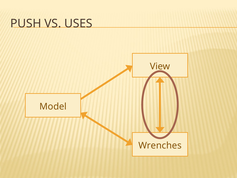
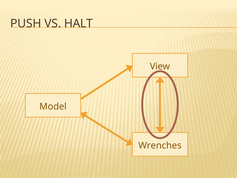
USES: USES -> HALT
